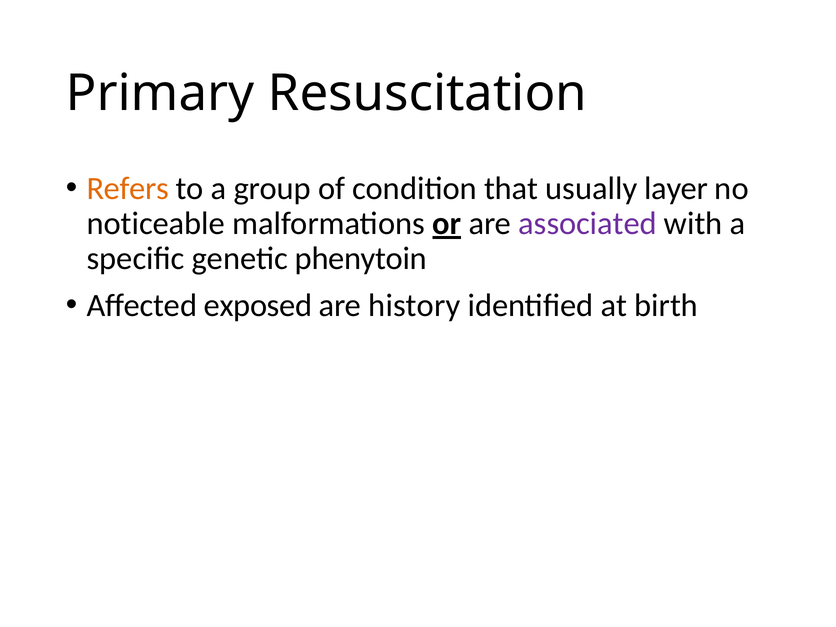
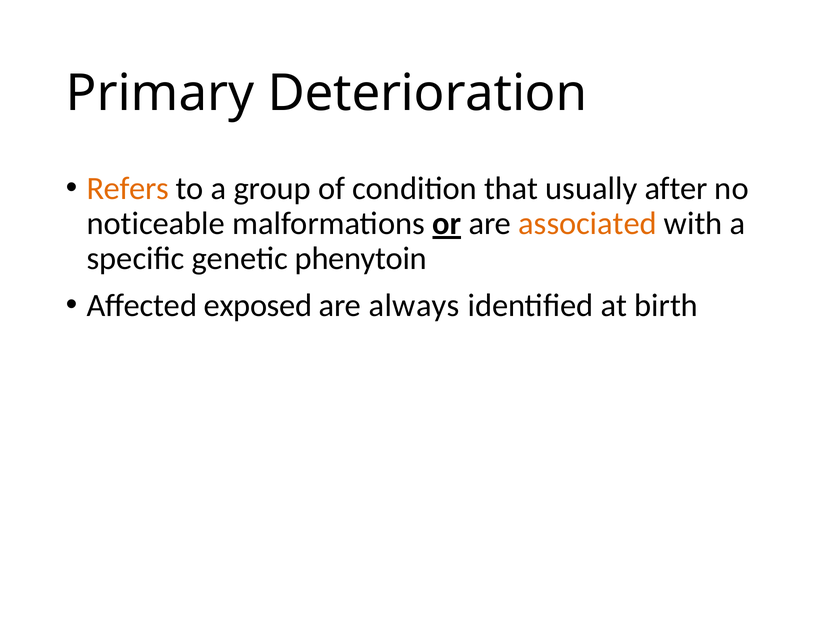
Resuscitation: Resuscitation -> Deterioration
layer: layer -> after
associated colour: purple -> orange
history: history -> always
